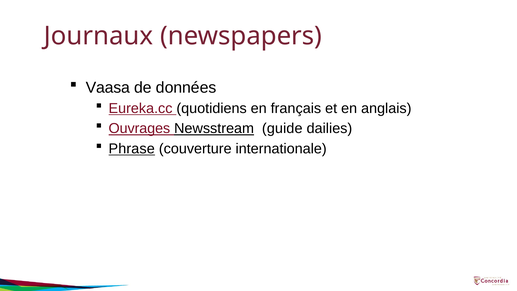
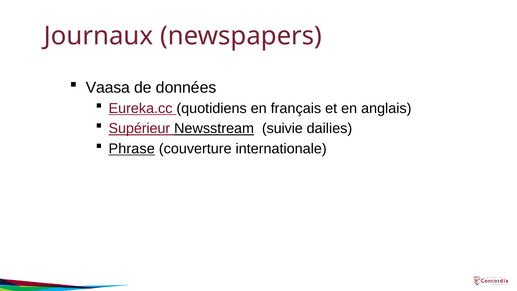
Ouvrages: Ouvrages -> Supérieur
guide: guide -> suivie
